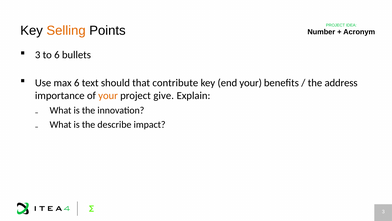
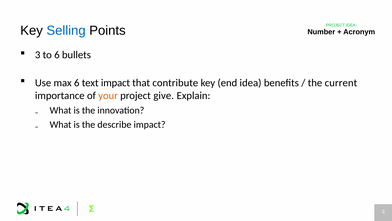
Selling colour: orange -> blue
text should: should -> impact
end your: your -> idea
address: address -> current
